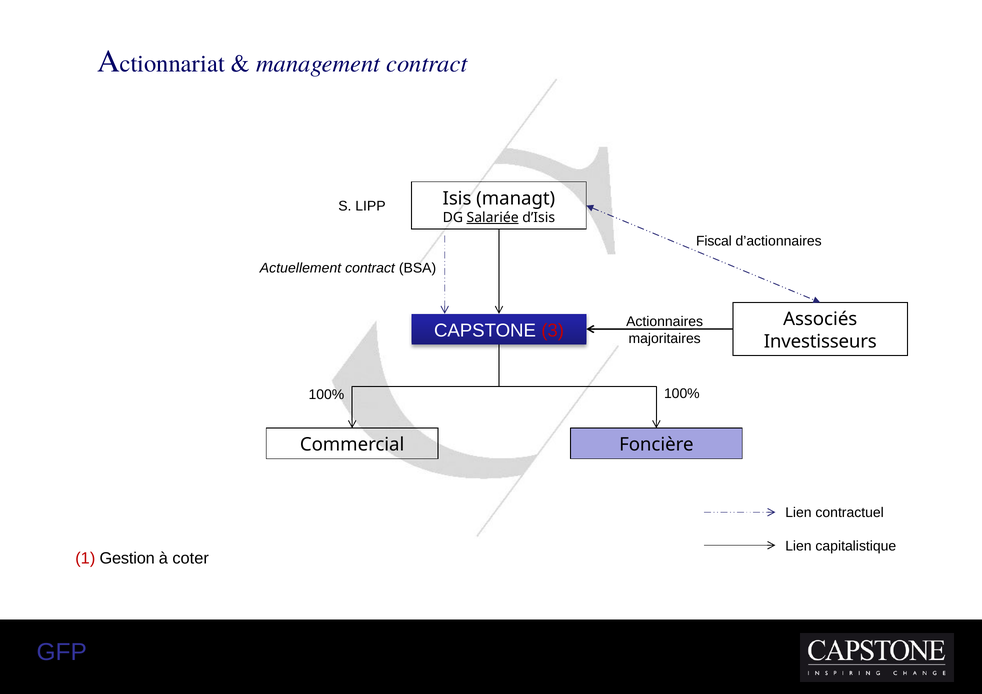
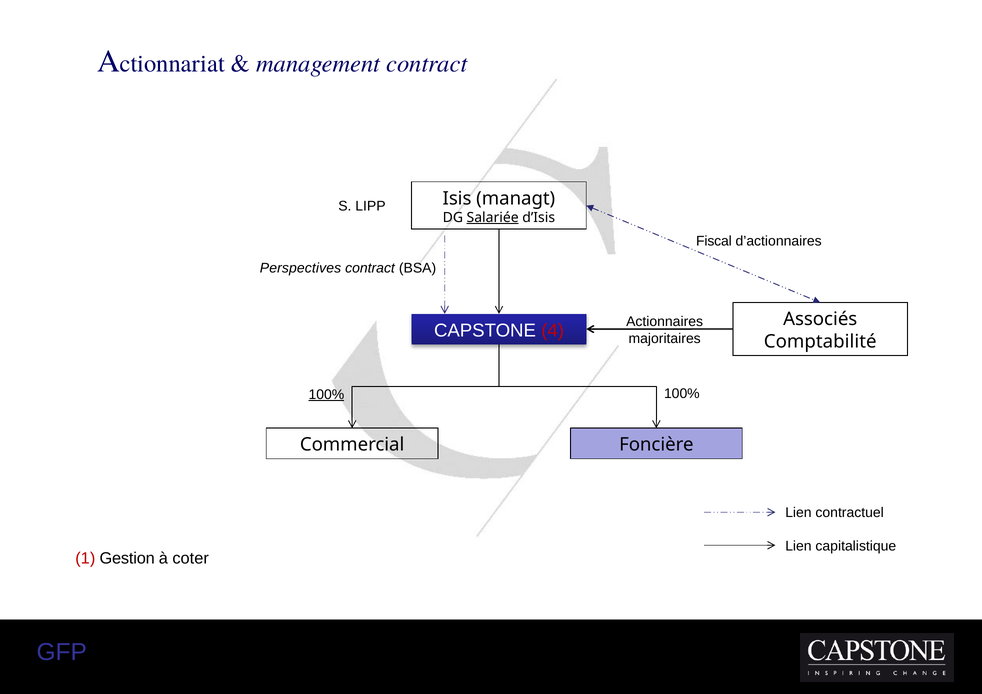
Actuellement: Actuellement -> Perspectives
3: 3 -> 4
Investisseurs: Investisseurs -> Comptabilité
100% at (326, 395) underline: none -> present
